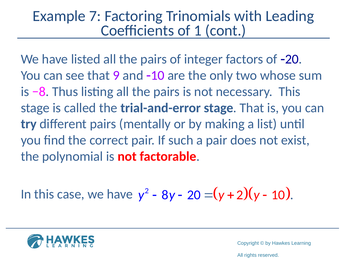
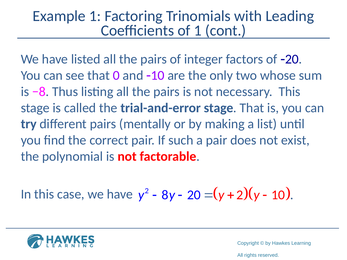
Example 7: 7 -> 1
9: 9 -> 0
